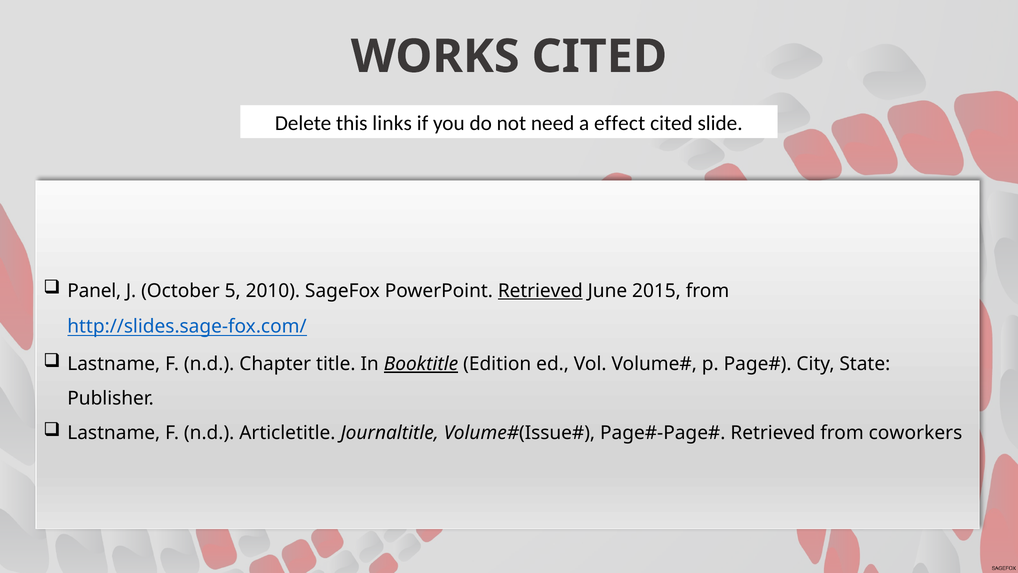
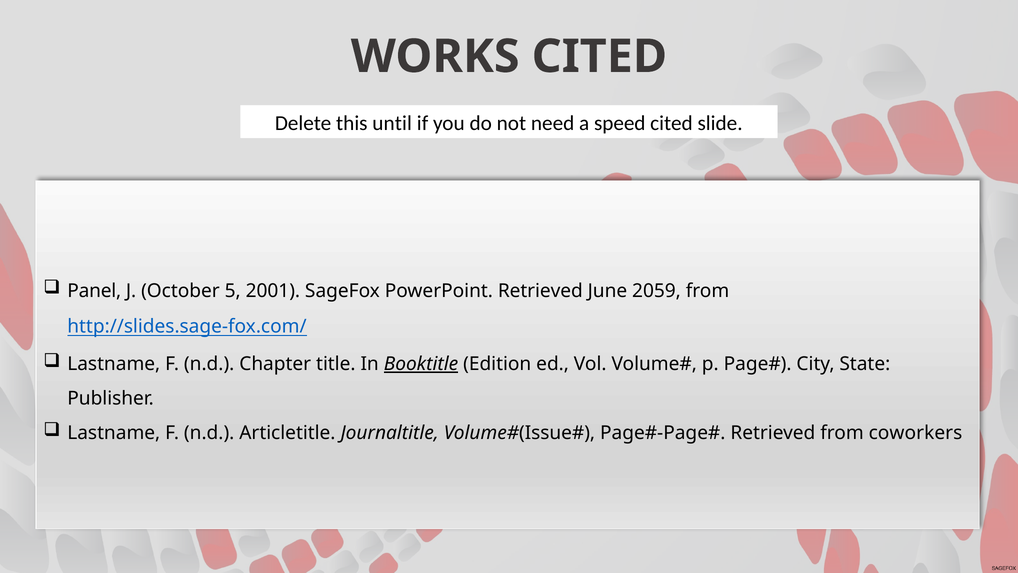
links: links -> until
effect: effect -> speed
2010: 2010 -> 2001
Retrieved at (540, 291) underline: present -> none
2015: 2015 -> 2059
